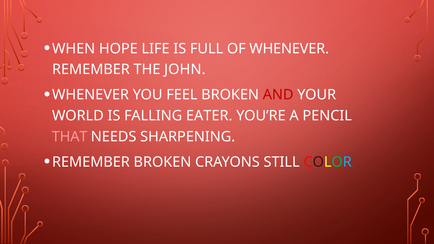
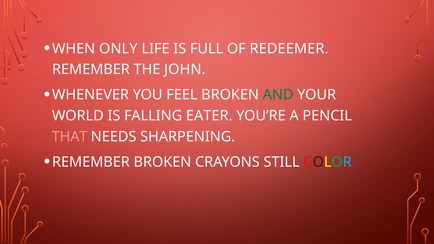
HOPE: HOPE -> ONLY
OF WHENEVER: WHENEVER -> REDEEMER
AND colour: red -> green
